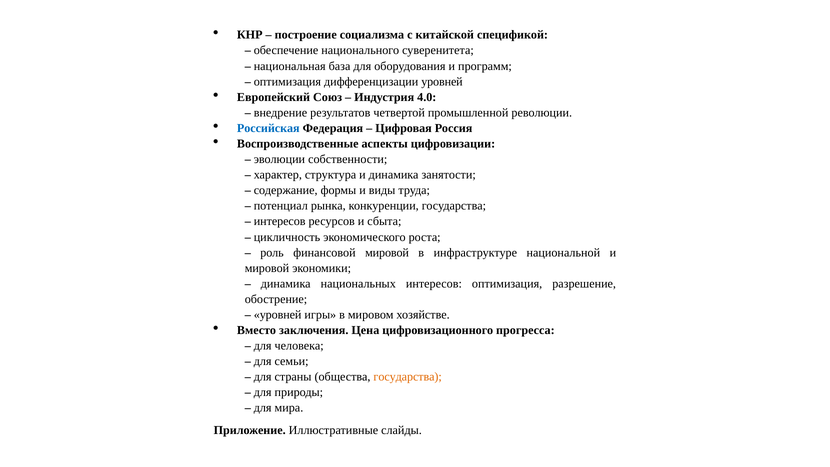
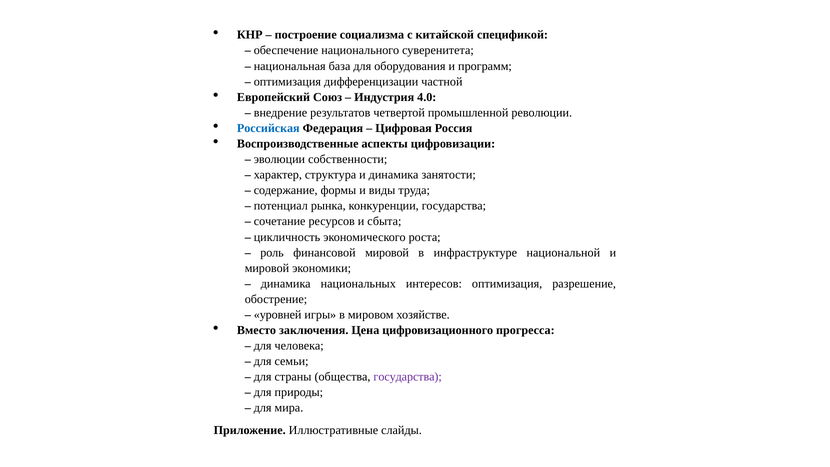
дифференцизации уровней: уровней -> частной
интересов at (280, 221): интересов -> сочетание
государства at (408, 377) colour: orange -> purple
